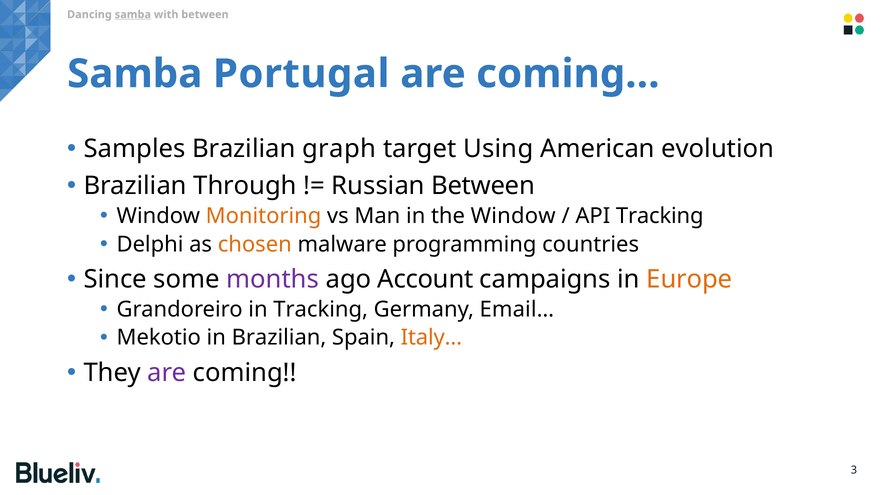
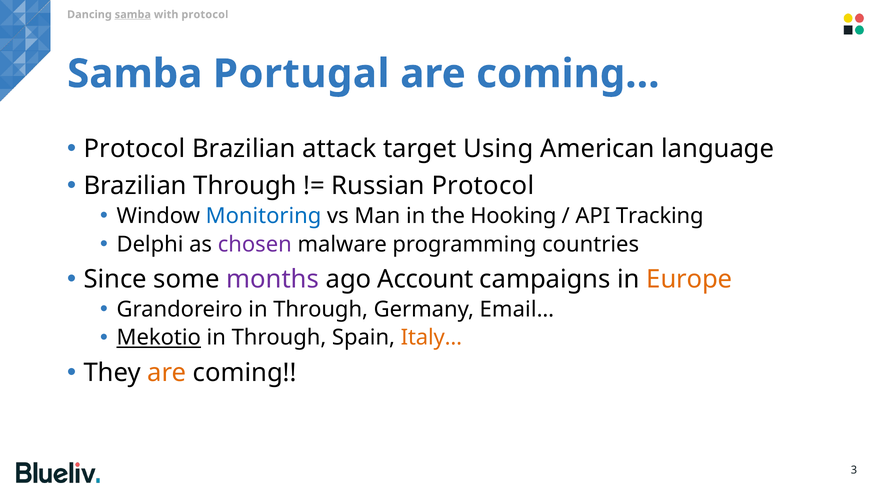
with between: between -> protocol
Samples at (135, 149): Samples -> Protocol
graph: graph -> attack
evolution: evolution -> language
Russian Between: Between -> Protocol
Monitoring colour: orange -> blue
the Window: Window -> Hooking
chosen colour: orange -> purple
Grandoreiro in Tracking: Tracking -> Through
Mekotio underline: none -> present
Brazilian at (279, 338): Brazilian -> Through
are at (167, 373) colour: purple -> orange
